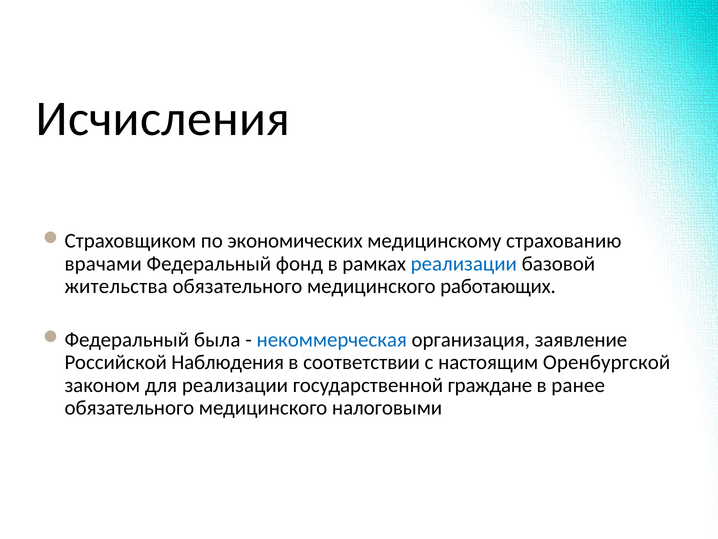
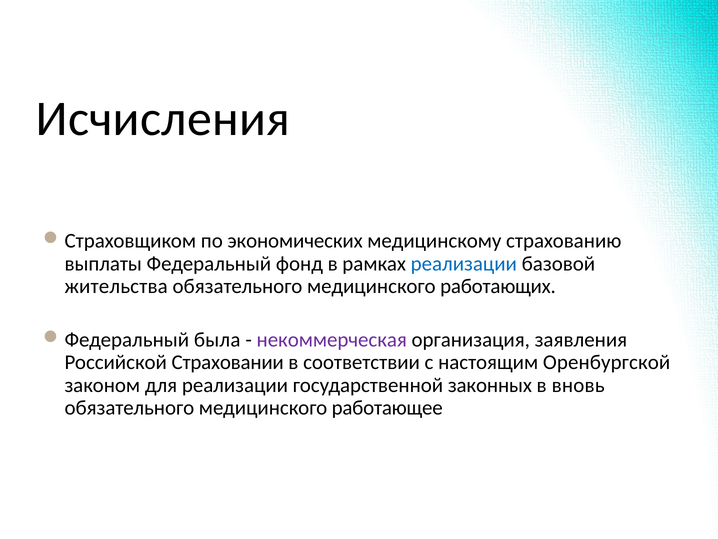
врачами: врачами -> выплаты
некоммерческая colour: blue -> purple
заявление: заявление -> заявления
Наблюдения: Наблюдения -> Страховании
граждане: граждане -> законных
ранее: ранее -> вновь
налоговыми: налоговыми -> работающее
